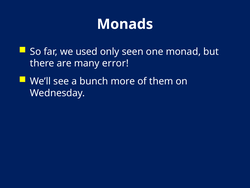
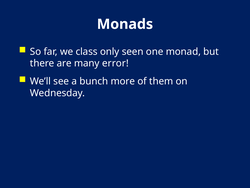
used: used -> class
